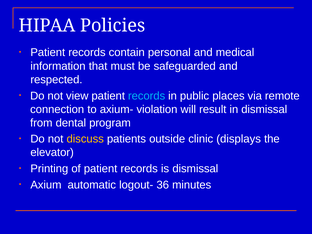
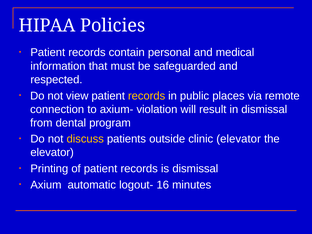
records at (147, 96) colour: light blue -> yellow
clinic displays: displays -> elevator
36: 36 -> 16
